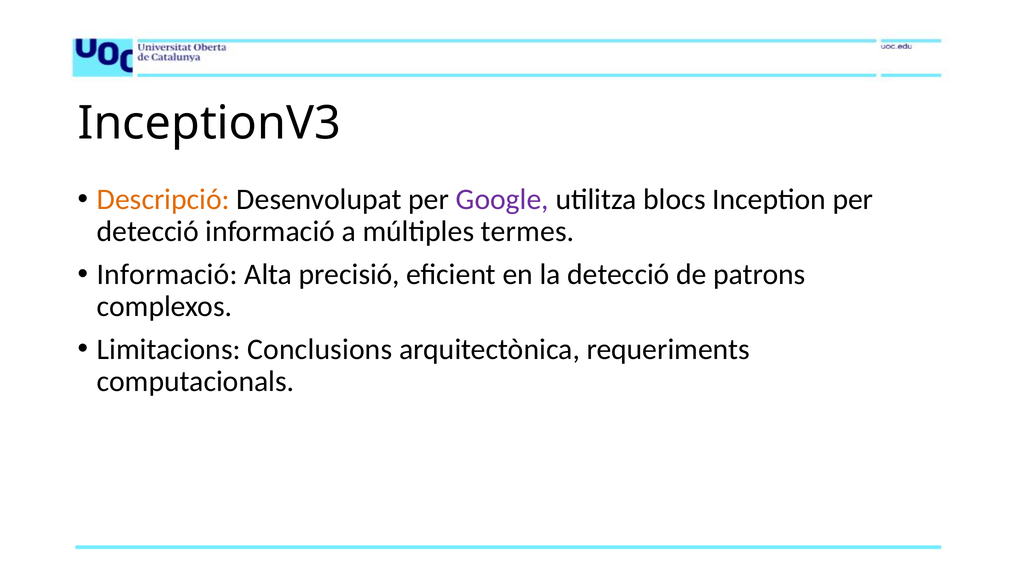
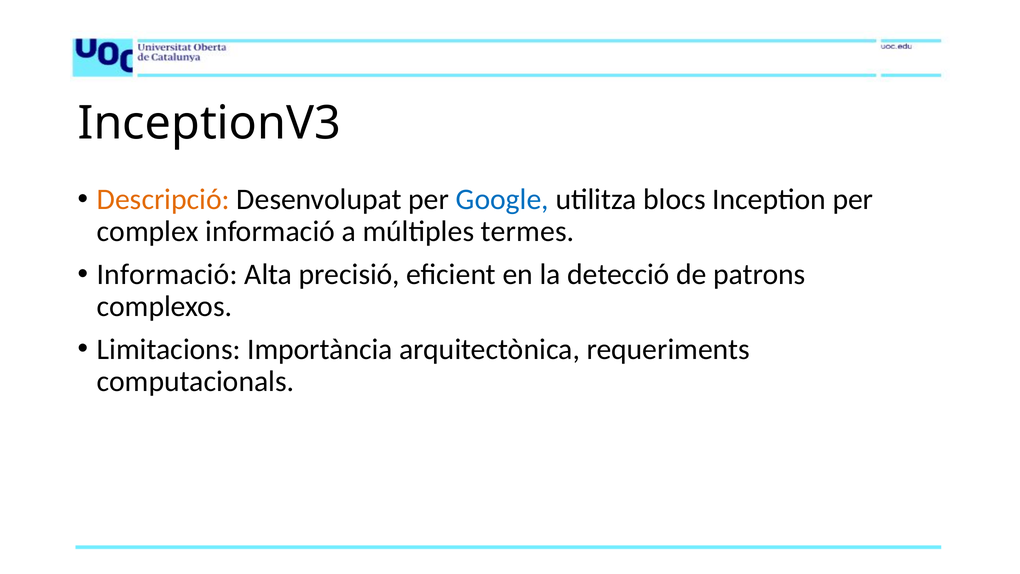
Google colour: purple -> blue
detecció at (148, 231): detecció -> complex
Conclusions: Conclusions -> Importància
